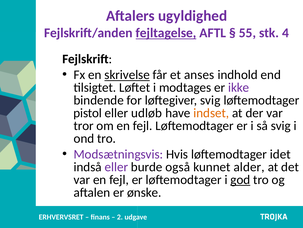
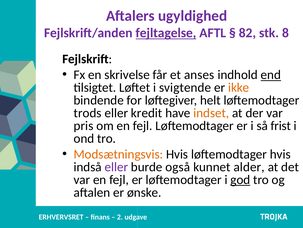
55: 55 -> 82
stk 4: 4 -> 8
skrivelse underline: present -> none
end underline: none -> present
modtages: modtages -> svigtende
ikke colour: purple -> orange
løftegiver svig: svig -> helt
pistol: pistol -> trods
udløb: udløb -> kredit
tror: tror -> pris
så svig: svig -> frist
Modsætningsvis colour: purple -> orange
løftemodtager idet: idet -> hvis
